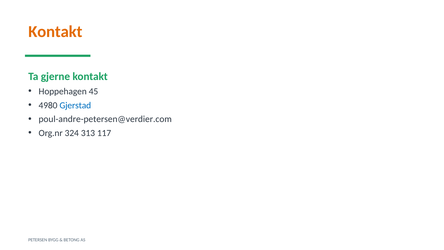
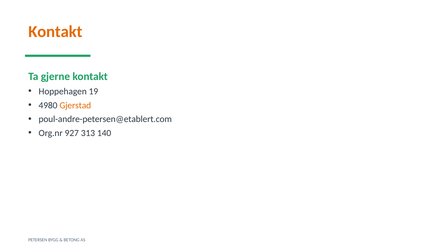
45: 45 -> 19
Gjerstad colour: blue -> orange
poul-andre-petersen@verdier.com: poul-andre-petersen@verdier.com -> poul-andre-petersen@etablert.com
324: 324 -> 927
117: 117 -> 140
